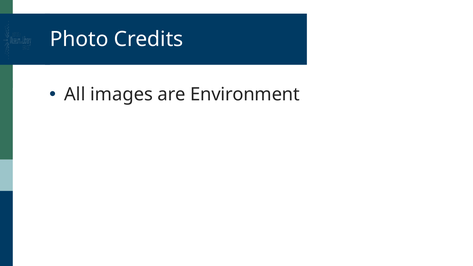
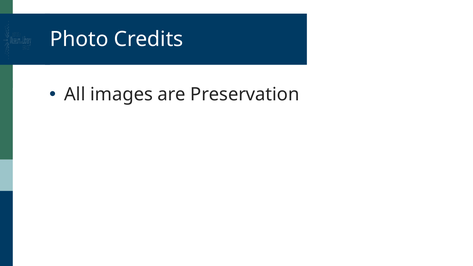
Environment: Environment -> Preservation
